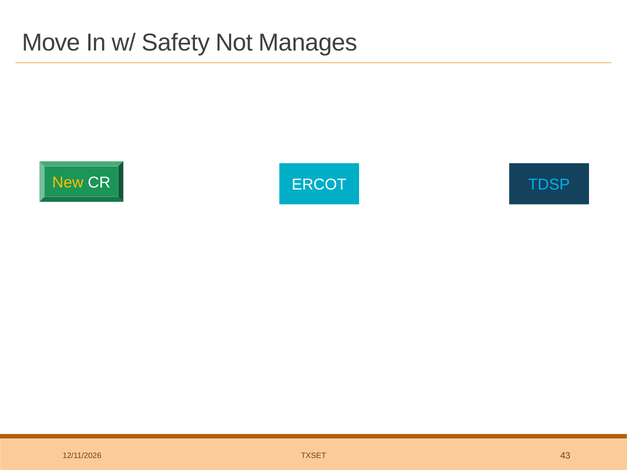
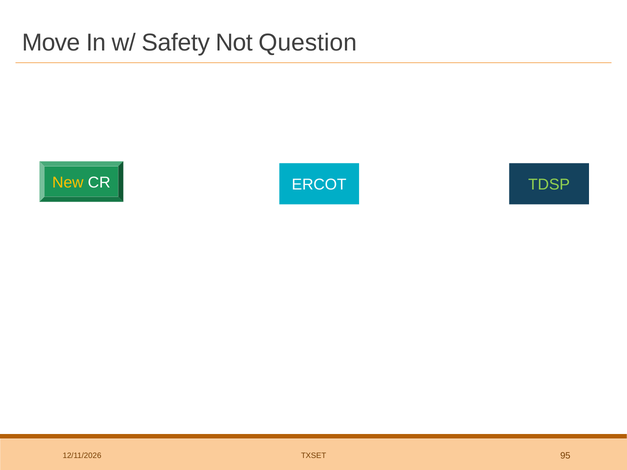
Manages: Manages -> Question
TDSP at (549, 185) colour: light blue -> light green
43: 43 -> 95
